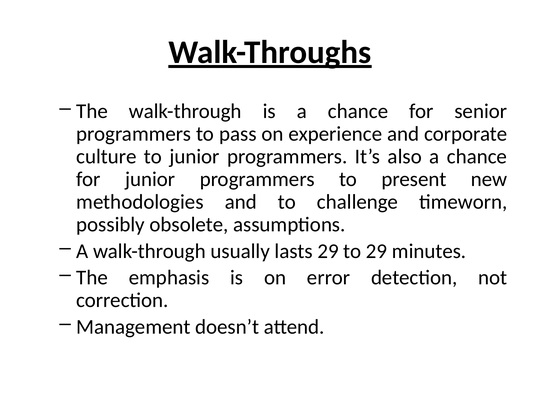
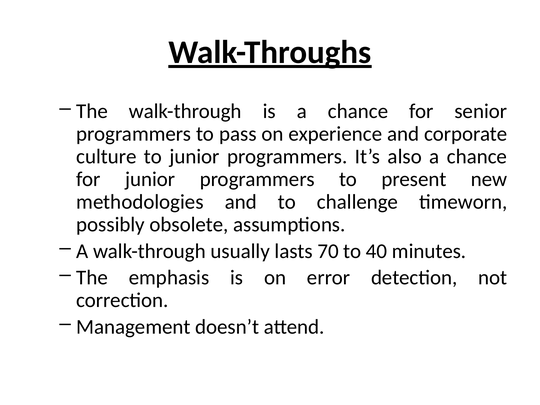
lasts 29: 29 -> 70
to 29: 29 -> 40
